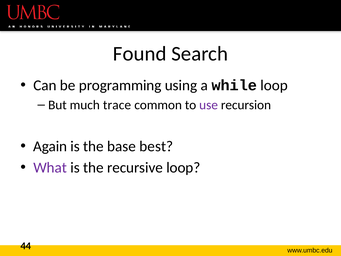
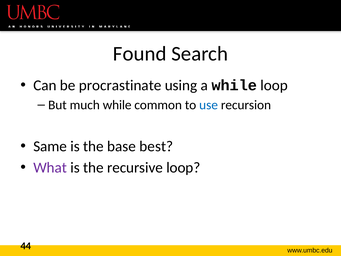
programming: programming -> procrastinate
much trace: trace -> while
use colour: purple -> blue
Again: Again -> Same
